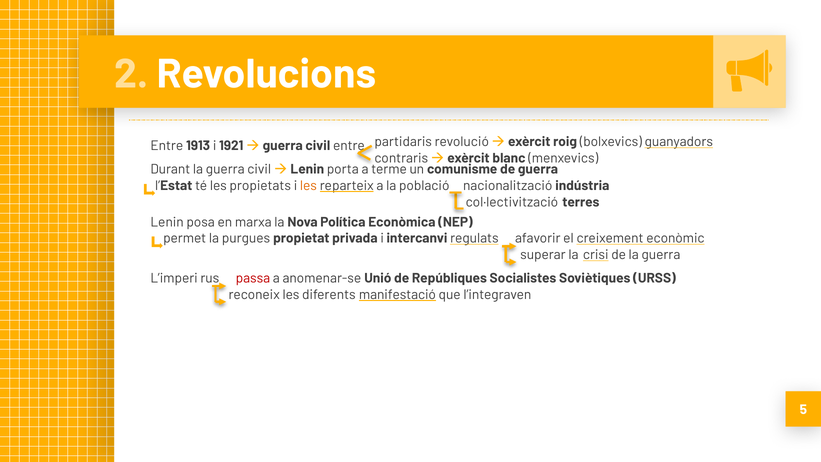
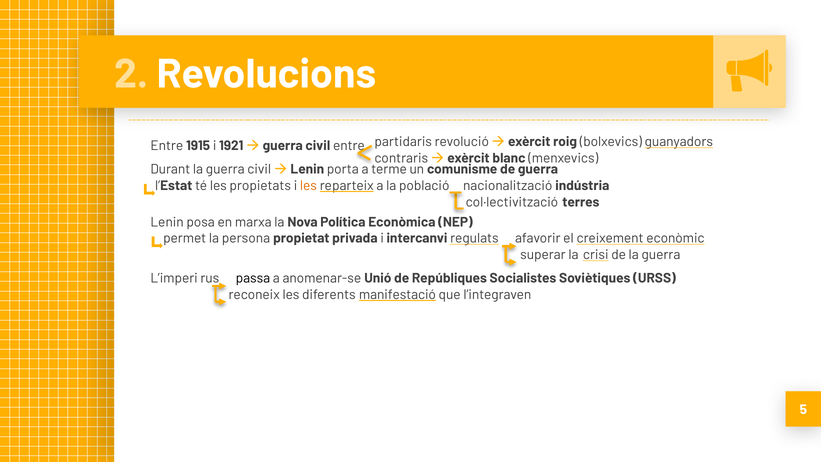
1913: 1913 -> 1915
purgues: purgues -> persona
passa colour: red -> black
